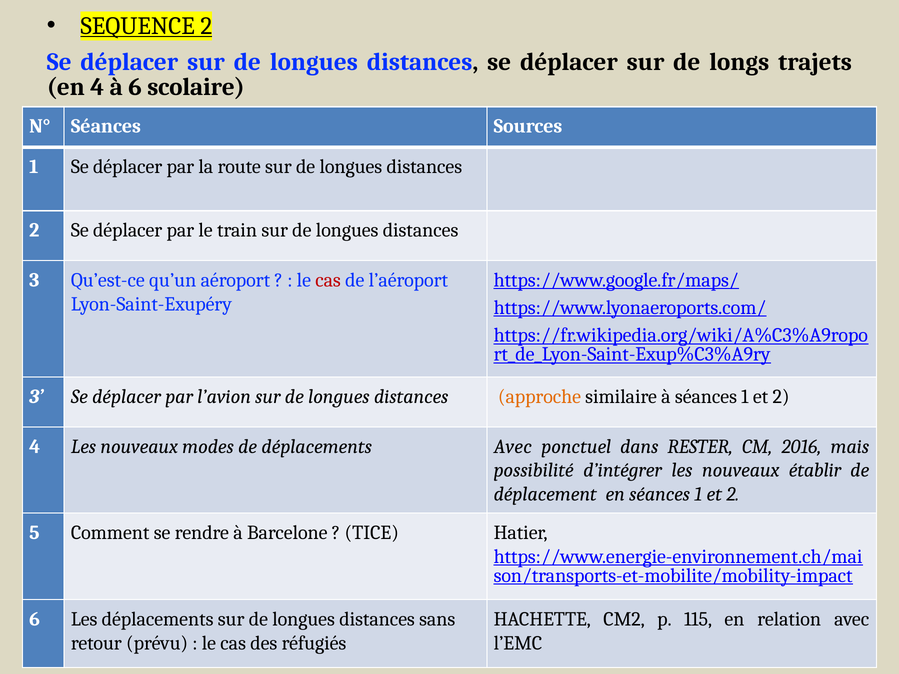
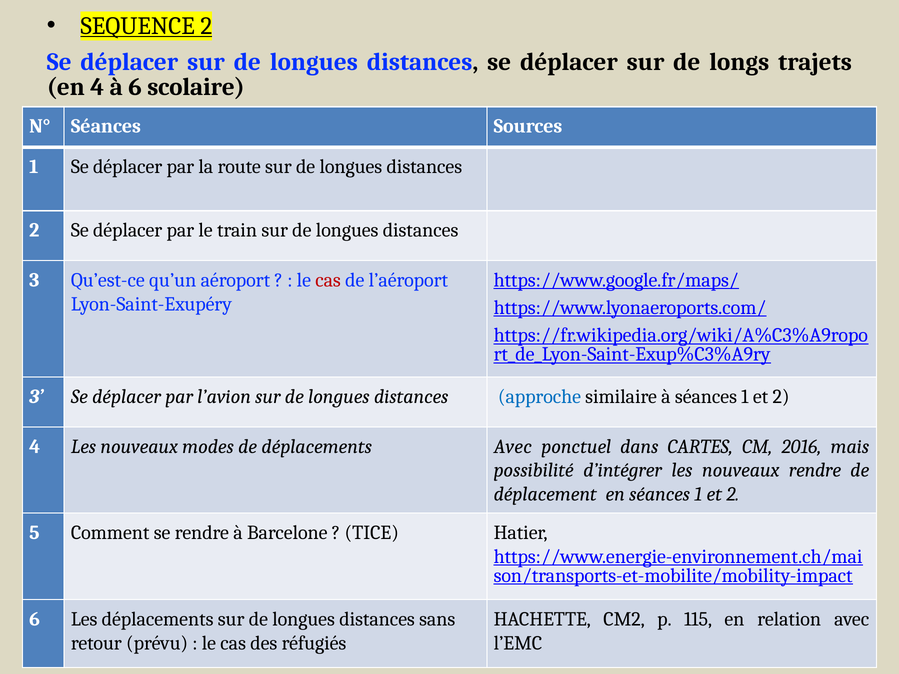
approche colour: orange -> blue
RESTER: RESTER -> CARTES
nouveaux établir: établir -> rendre
